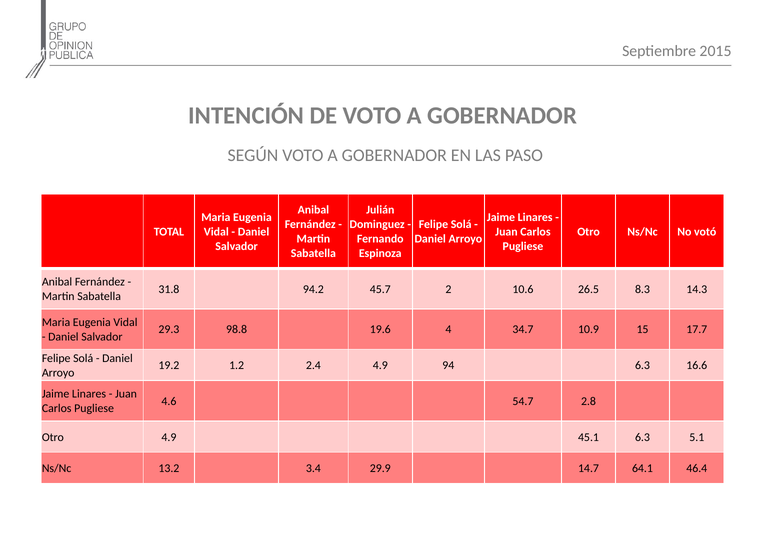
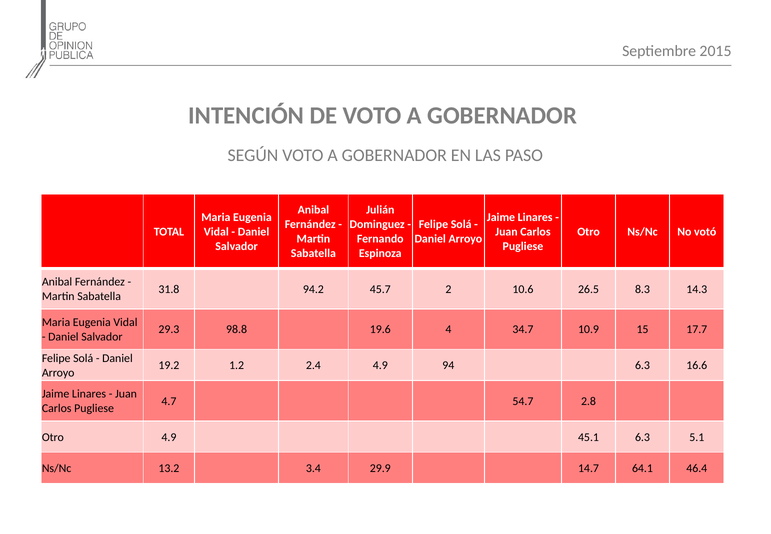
4.6: 4.6 -> 4.7
